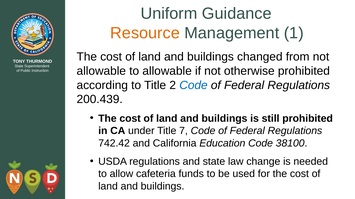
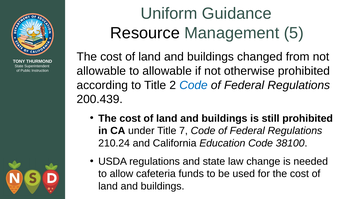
Resource colour: orange -> black
1: 1 -> 5
742.42: 742.42 -> 210.24
